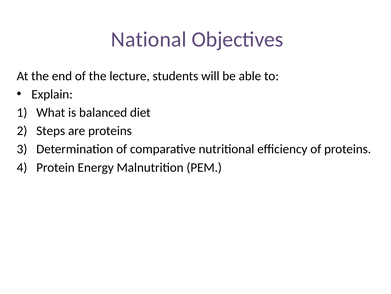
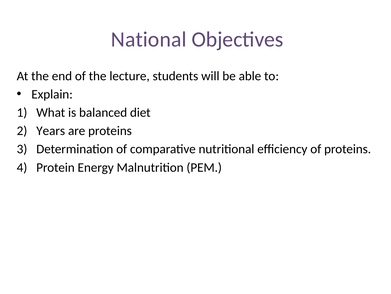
Steps: Steps -> Years
